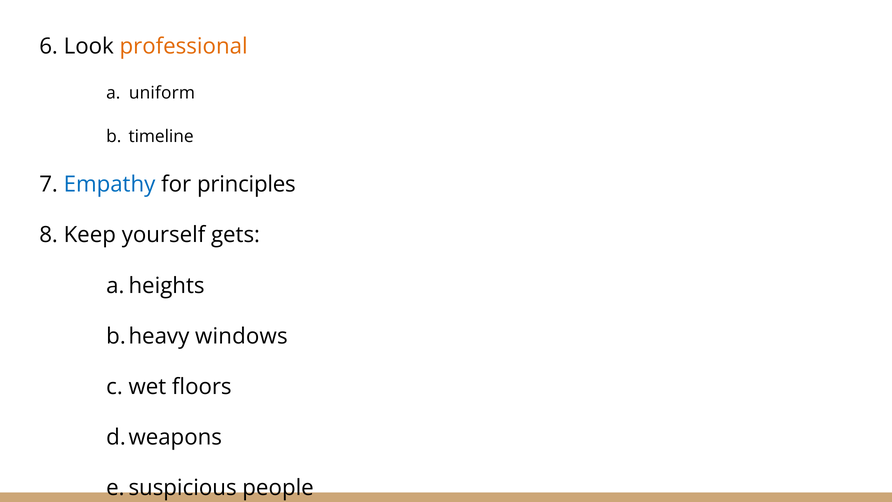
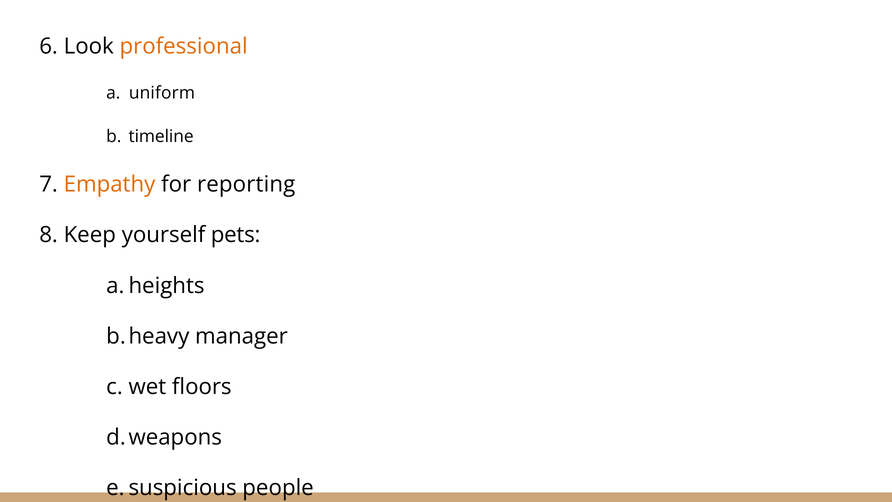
Empathy colour: blue -> orange
principles: principles -> reporting
gets: gets -> pets
windows: windows -> manager
